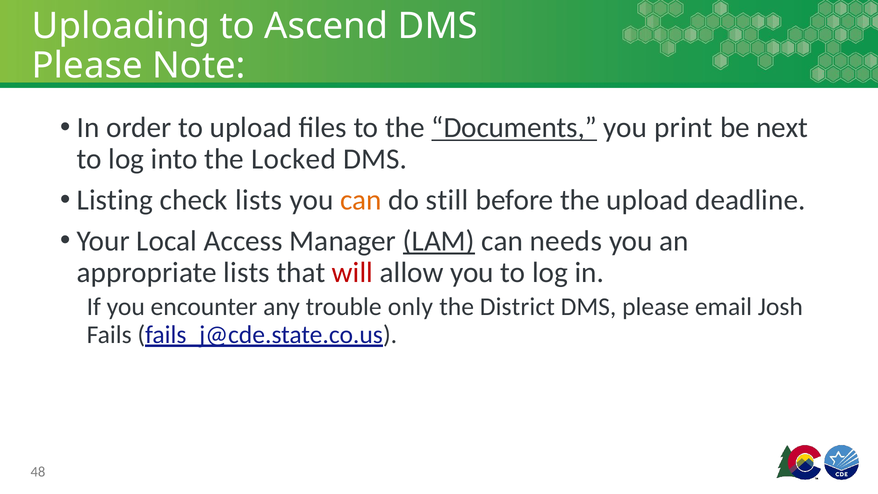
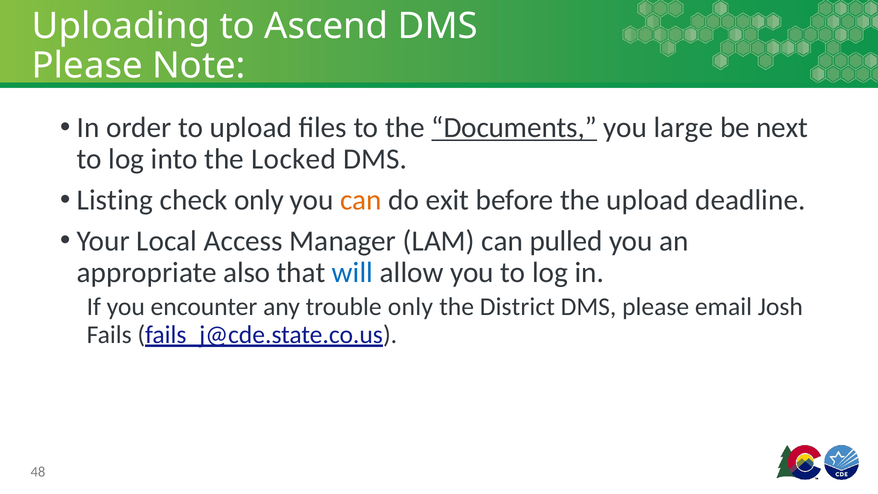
print: print -> large
check lists: lists -> only
still: still -> exit
LAM underline: present -> none
needs: needs -> pulled
appropriate lists: lists -> also
will colour: red -> blue
